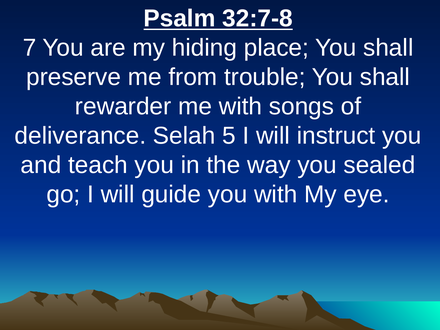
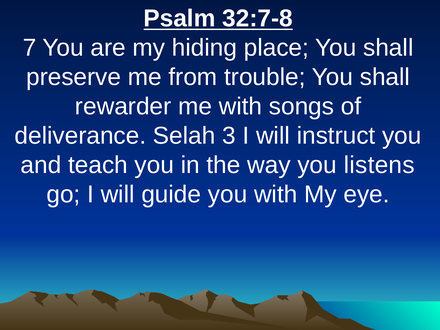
5: 5 -> 3
sealed: sealed -> listens
